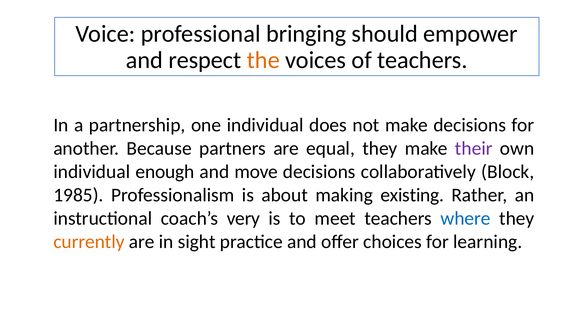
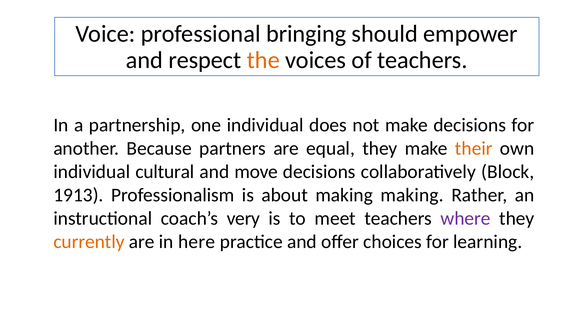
their colour: purple -> orange
enough: enough -> cultural
1985: 1985 -> 1913
making existing: existing -> making
where colour: blue -> purple
sight: sight -> here
